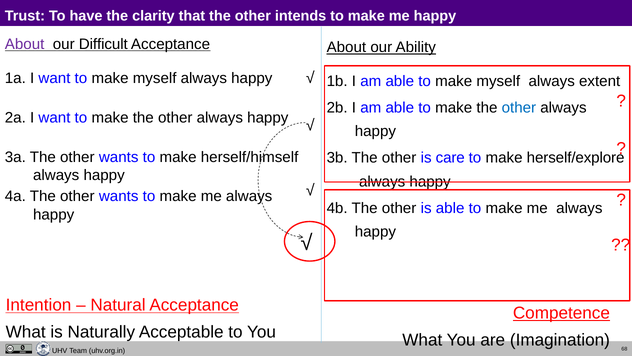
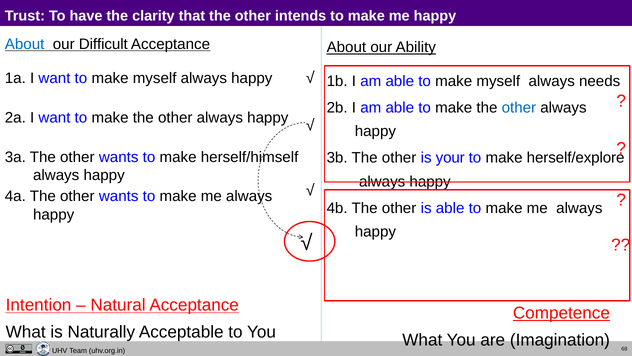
About at (25, 44) colour: purple -> blue
extent: extent -> needs
care: care -> your
